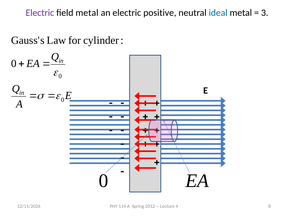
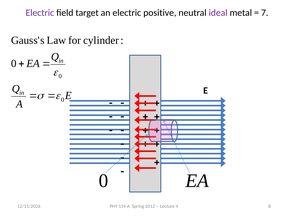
field metal: metal -> target
ideal colour: blue -> purple
3: 3 -> 7
